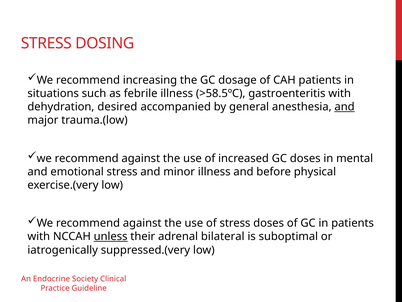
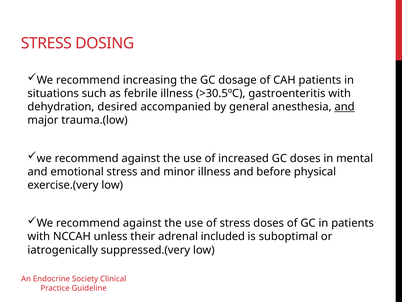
>58.5ºC: >58.5ºC -> >30.5ºC
unless underline: present -> none
bilateral: bilateral -> included
